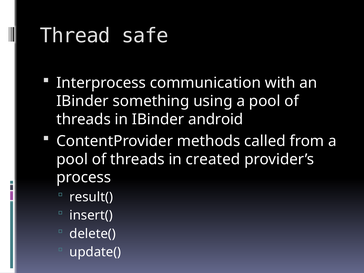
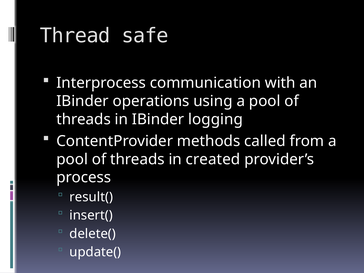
something: something -> operations
android: android -> logging
